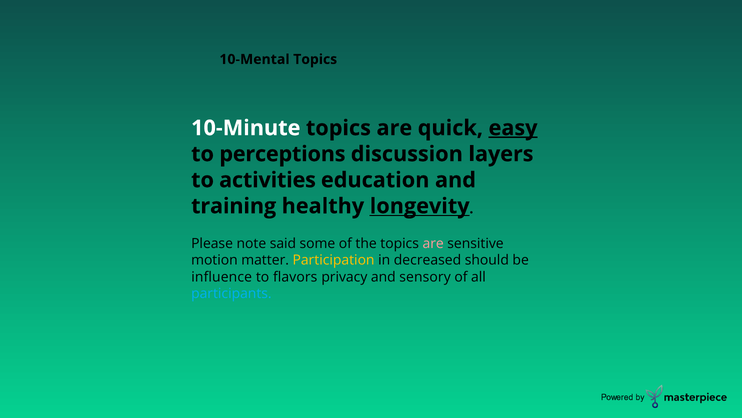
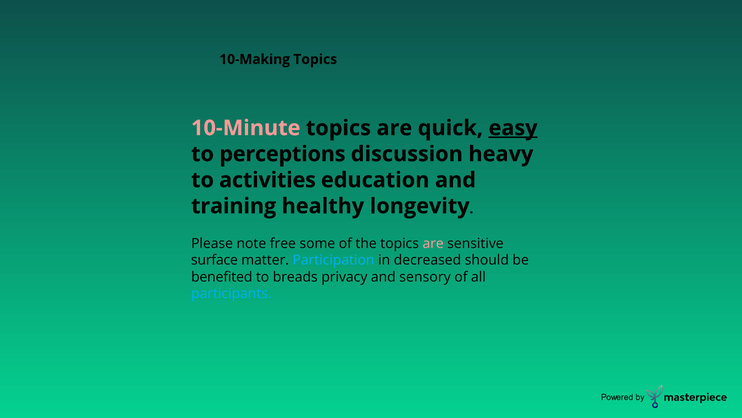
10-Mental: 10-Mental -> 10-Making
10-Minute colour: white -> pink
layers: layers -> heavy
longevity underline: present -> none
said: said -> free
motion: motion -> surface
Participation colour: yellow -> light blue
influence: influence -> benefited
flavors: flavors -> breads
